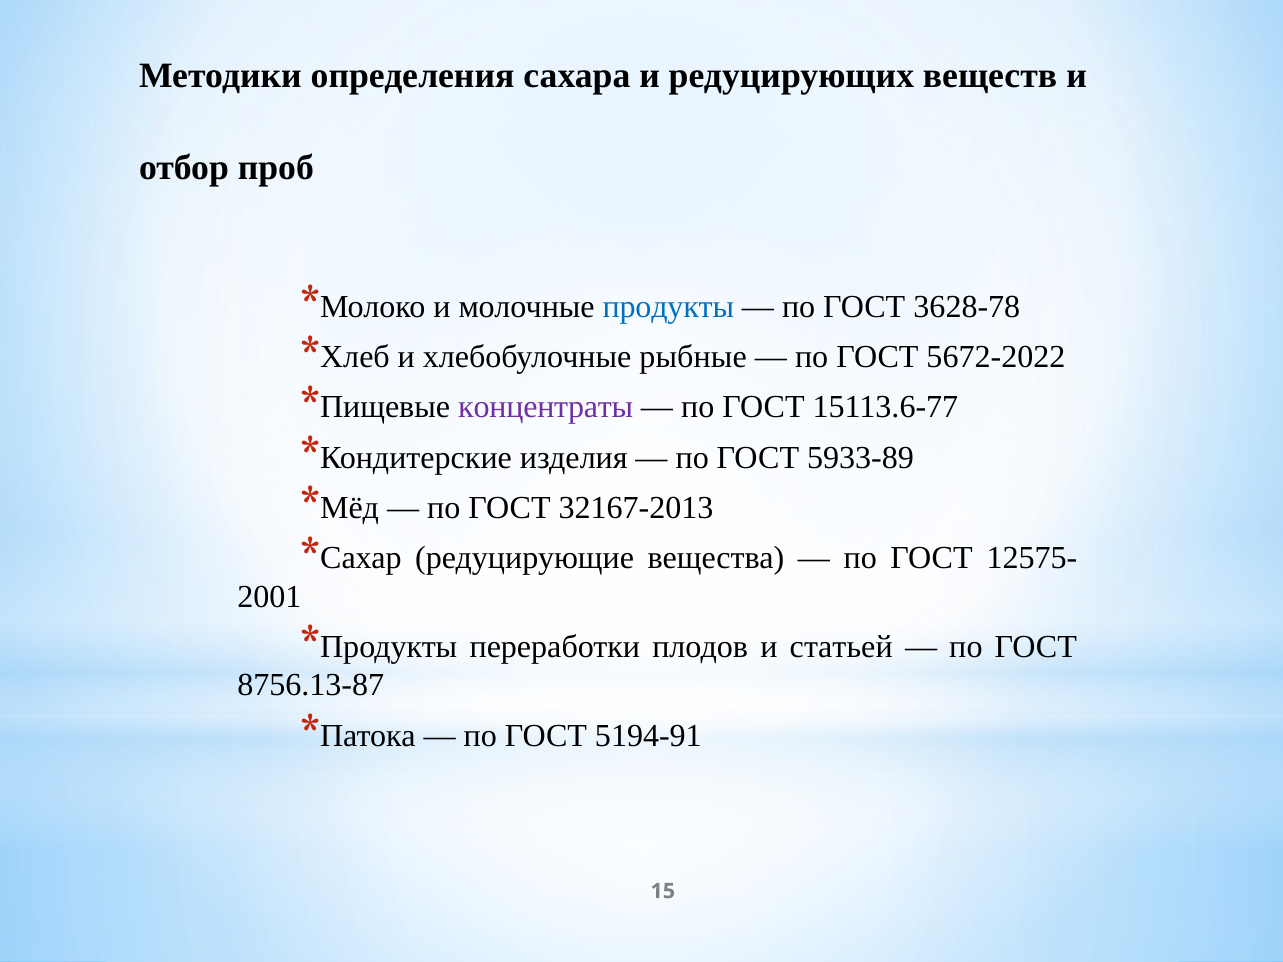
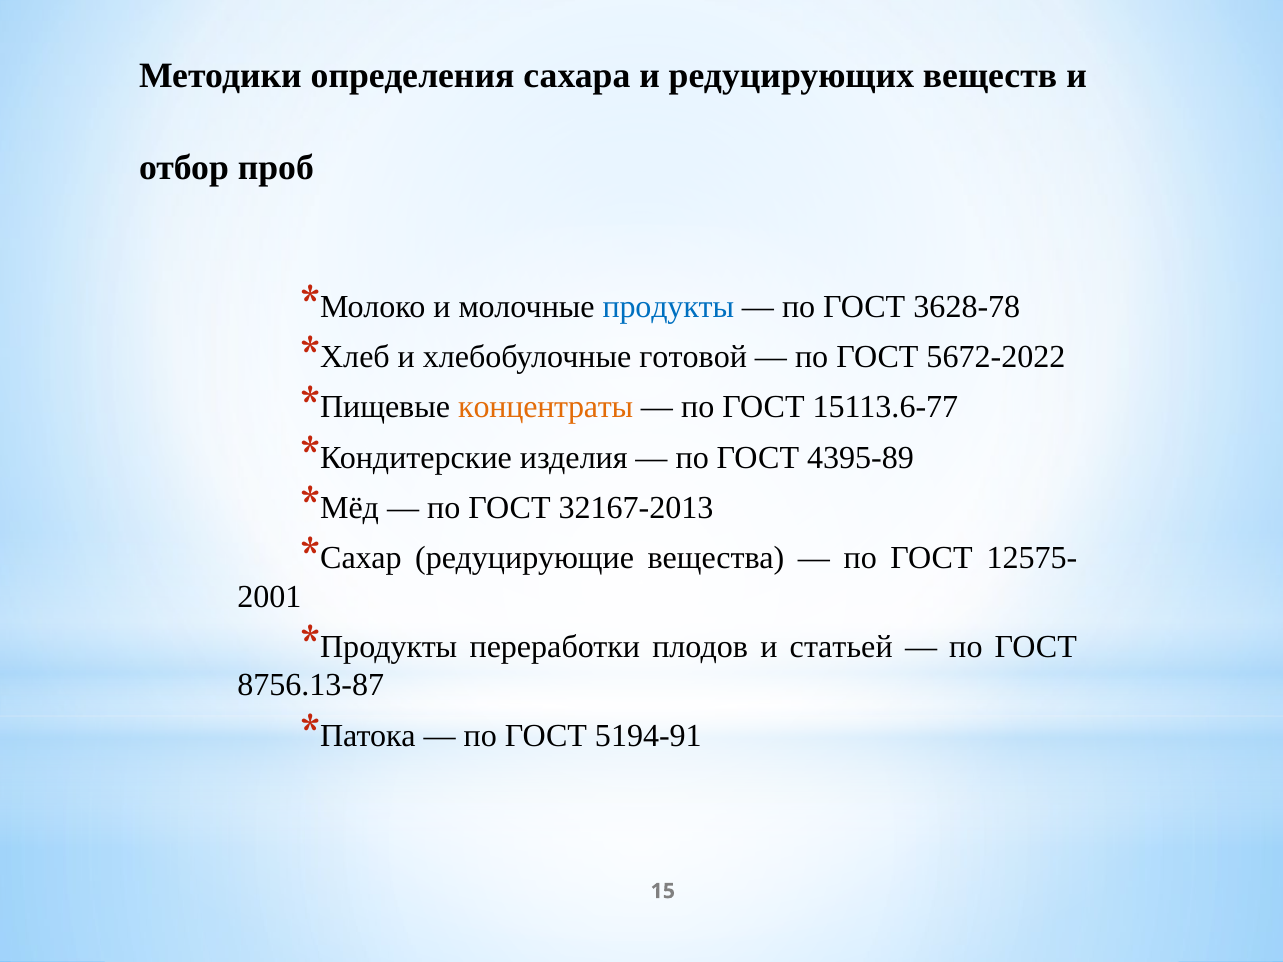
рыбные: рыбные -> готовой
концентраты colour: purple -> orange
5933-89: 5933-89 -> 4395-89
